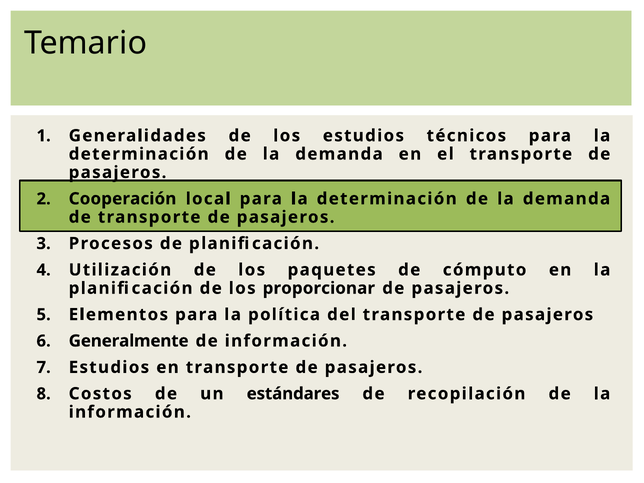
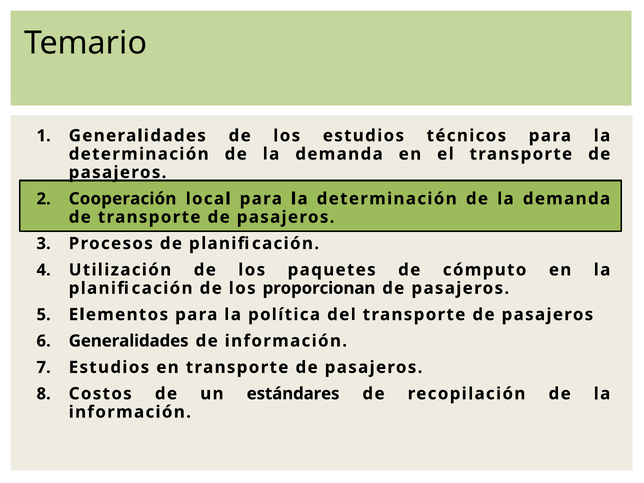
proporcionar: proporcionar -> proporcionan
Generalmente at (129, 341): Generalmente -> Generalidades
